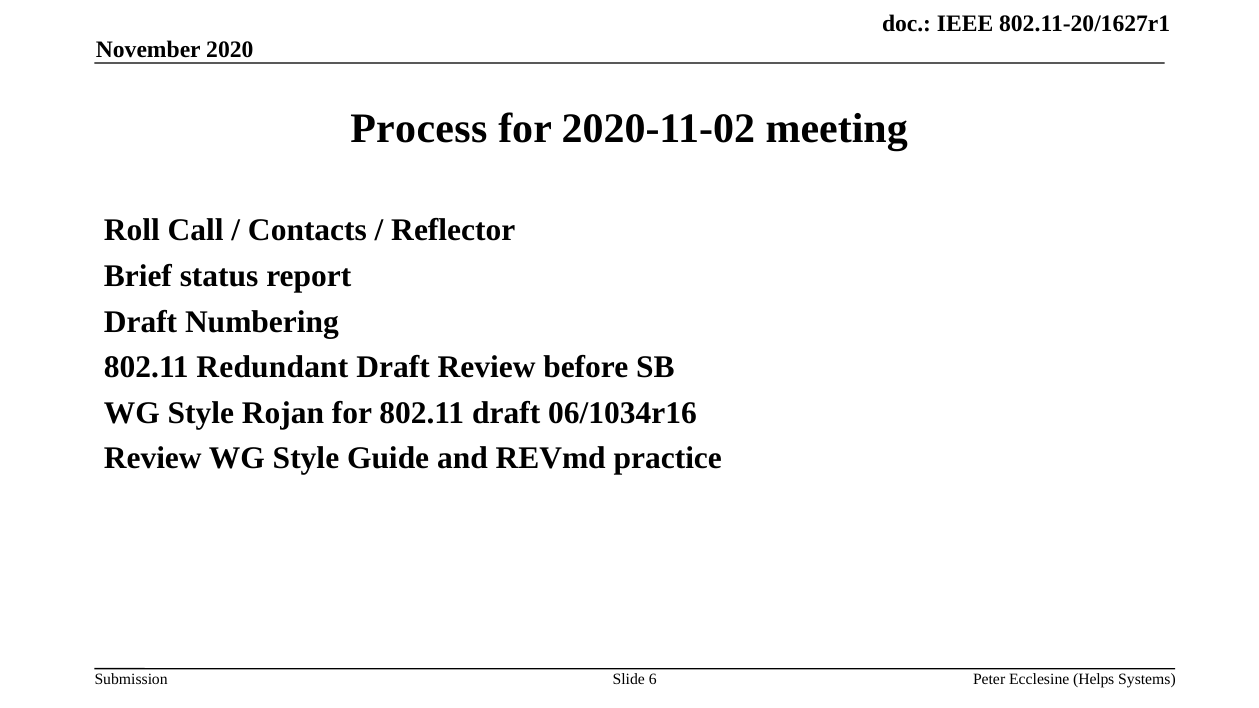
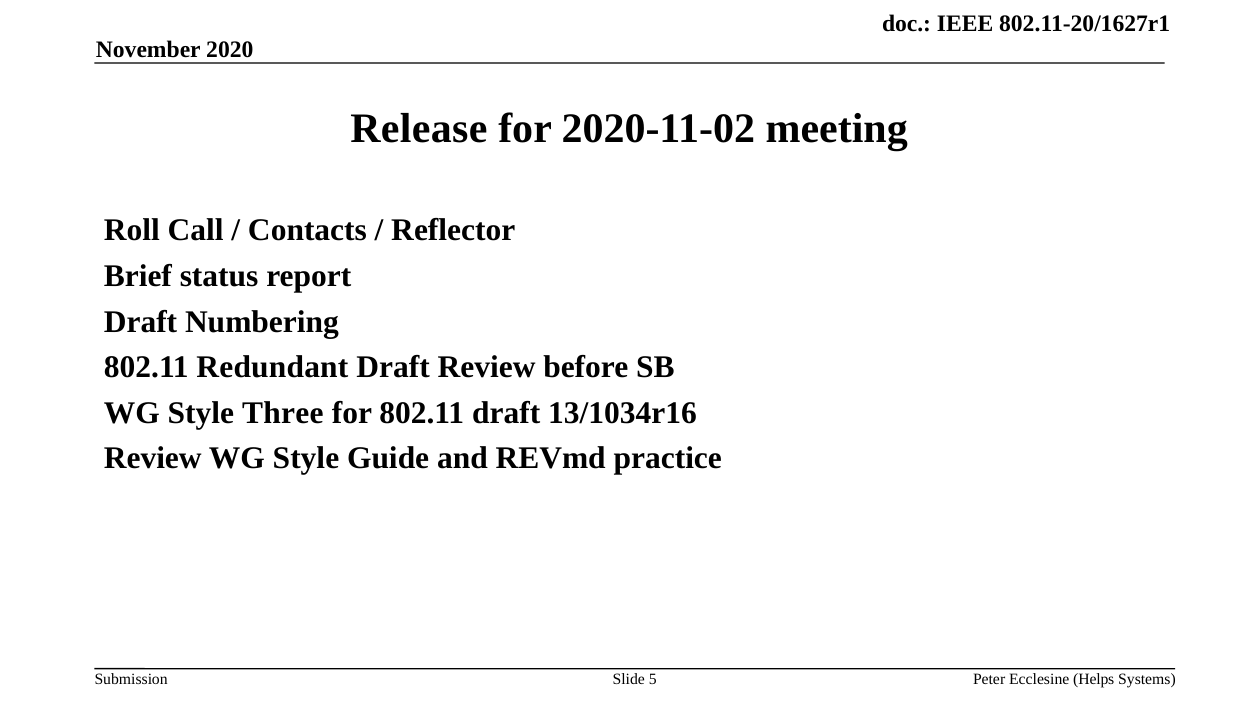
Process: Process -> Release
Rojan: Rojan -> Three
06/1034r16: 06/1034r16 -> 13/1034r16
6: 6 -> 5
